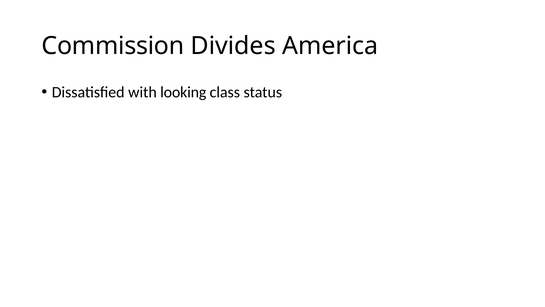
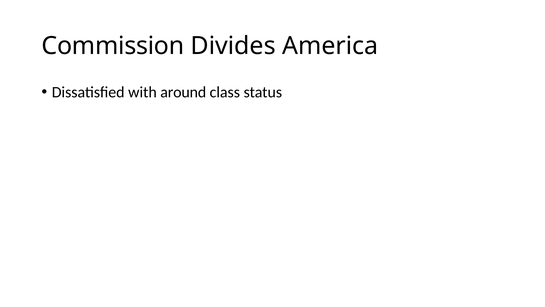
looking: looking -> around
